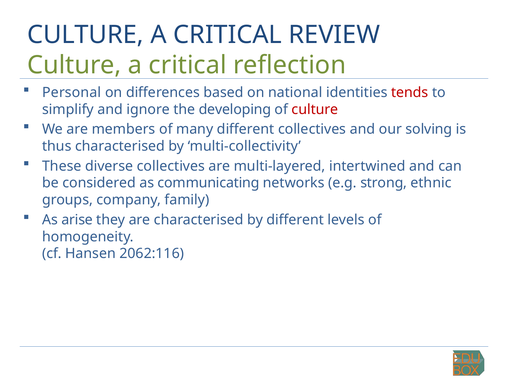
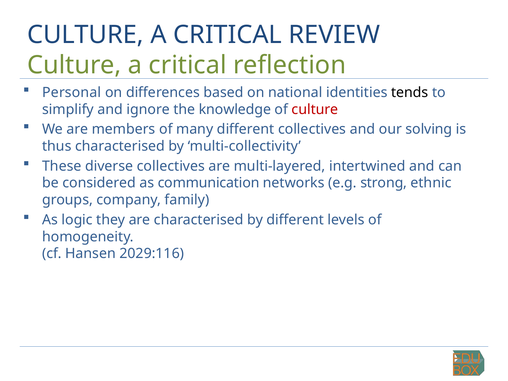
tends colour: red -> black
developing: developing -> knowledge
communicating: communicating -> communication
arise: arise -> logic
2062:116: 2062:116 -> 2029:116
